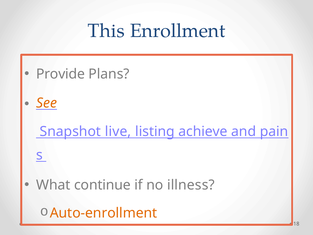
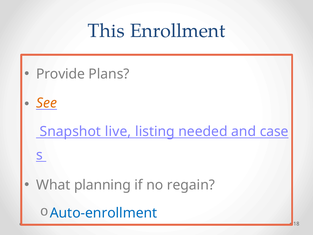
achieve: achieve -> needed
pain: pain -> case
continue: continue -> planning
illness: illness -> regain
Auto-enrollment colour: orange -> blue
